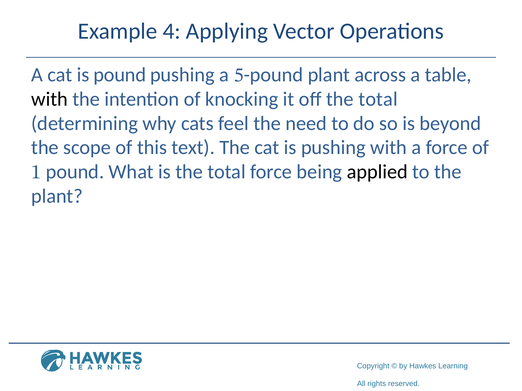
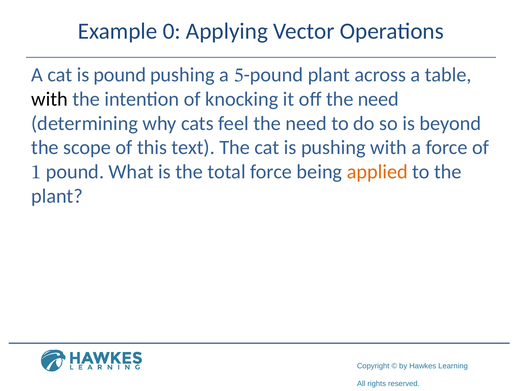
4: 4 -> 0
off the total: total -> need
applied colour: black -> orange
